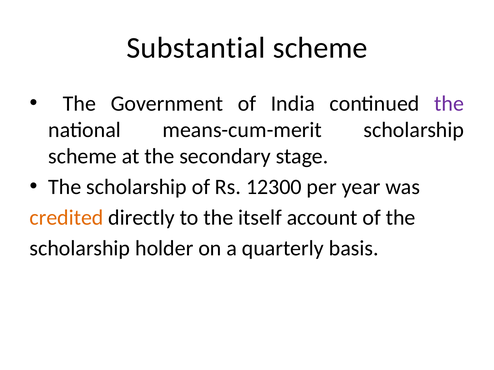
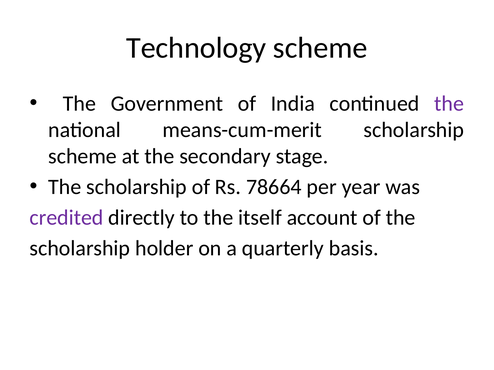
Substantial: Substantial -> Technology
12300: 12300 -> 78664
credited colour: orange -> purple
